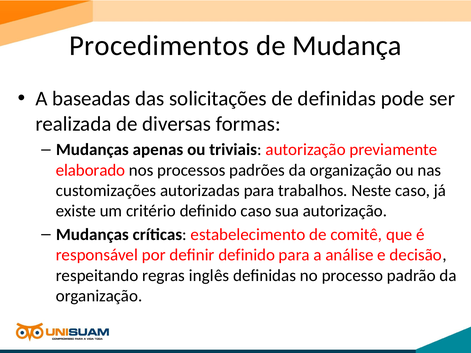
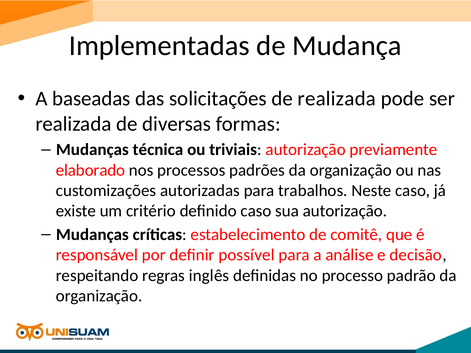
Procedimentos: Procedimentos -> Implementadas
de definidas: definidas -> realizada
apenas: apenas -> técnica
definir definido: definido -> possível
